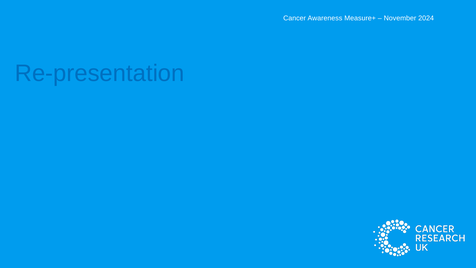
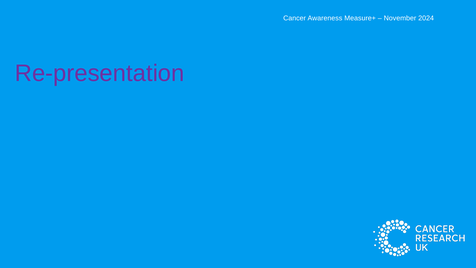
Re-presentation colour: blue -> purple
